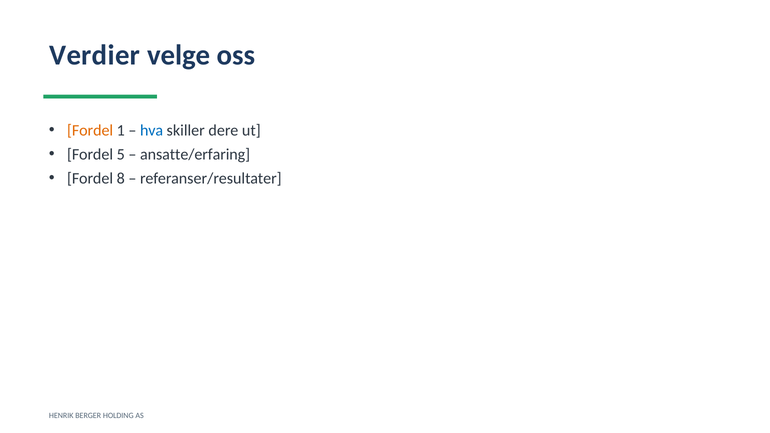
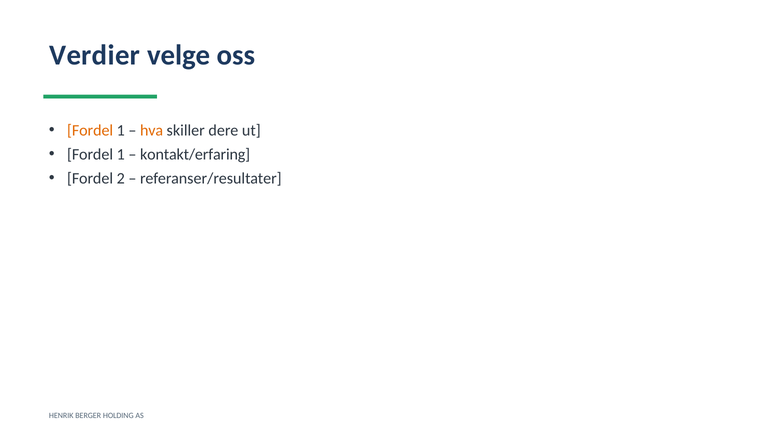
hva colour: blue -> orange
5 at (121, 154): 5 -> 1
ansatte/erfaring: ansatte/erfaring -> kontakt/erfaring
8: 8 -> 2
